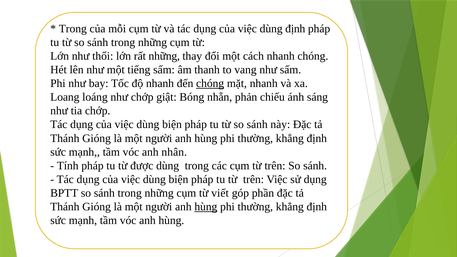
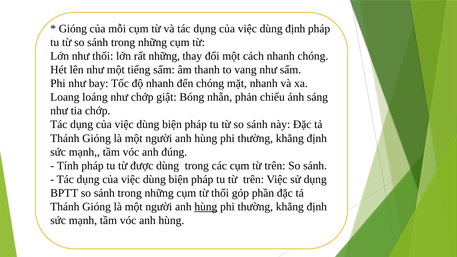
Trong at (73, 29): Trong -> Gióng
chóng at (210, 83) underline: present -> none
nhân: nhân -> đúng
từ viết: viết -> thổi
